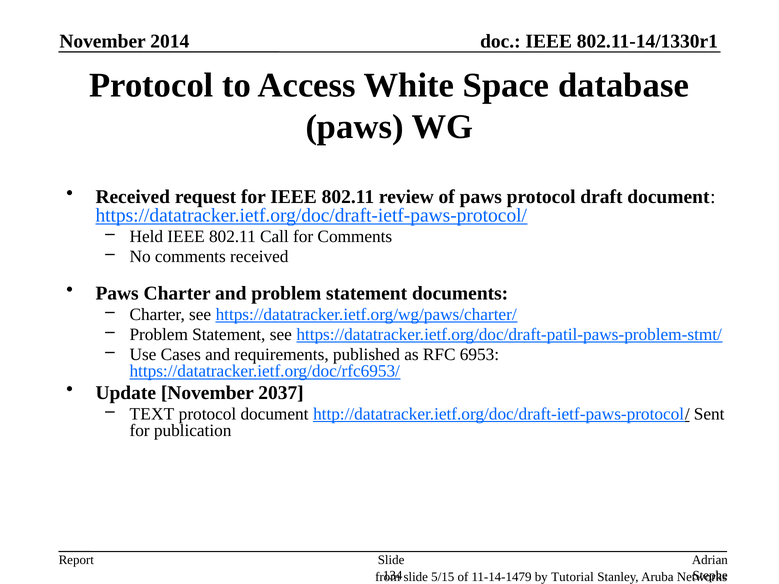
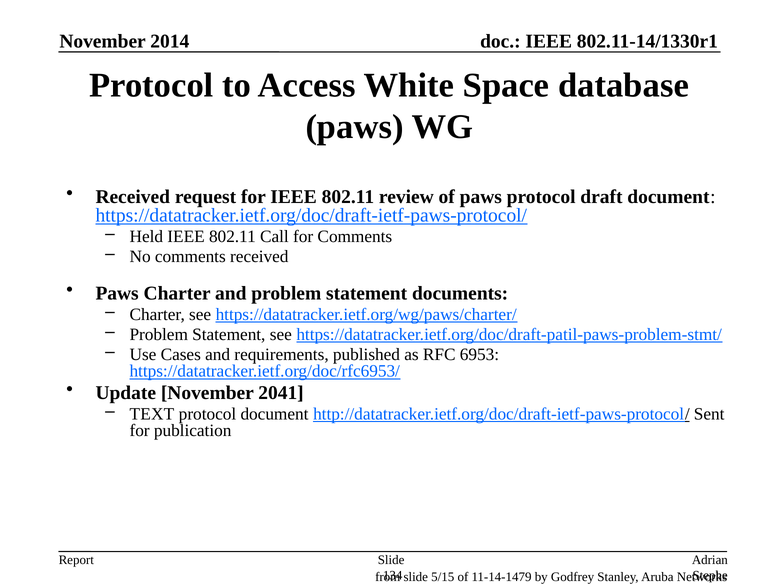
2037: 2037 -> 2041
Tutorial: Tutorial -> Godfrey
